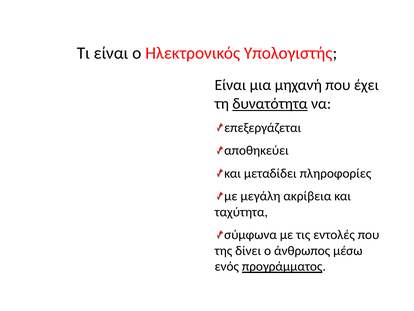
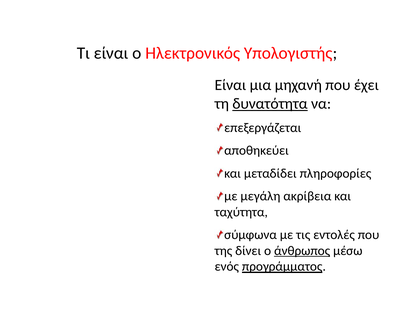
άνθρωπος underline: none -> present
